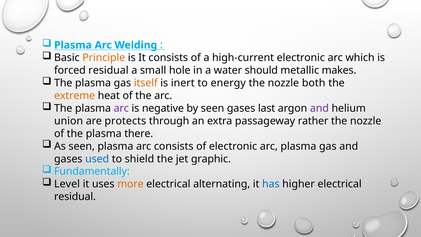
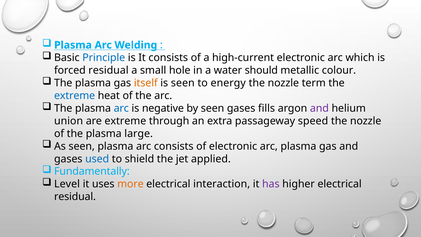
Principle colour: orange -> blue
makes: makes -> colour
is inert: inert -> seen
both: both -> term
extreme at (75, 96) colour: orange -> blue
arc at (121, 108) colour: purple -> blue
last: last -> fills
are protects: protects -> extreme
rather: rather -> speed
there: there -> large
graphic: graphic -> applied
alternating: alternating -> interaction
has colour: blue -> purple
